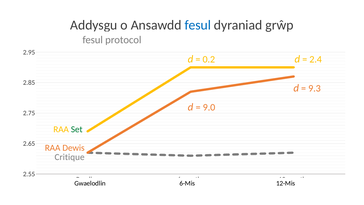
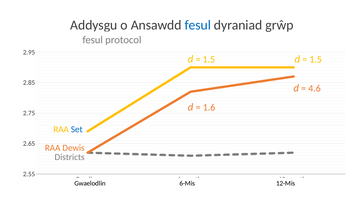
0.2 at (209, 59): 0.2 -> 1.5
2.4 at (316, 59): 2.4 -> 1.5
9.3: 9.3 -> 4.6
9.0: 9.0 -> 1.6
Set colour: green -> blue
Critique: Critique -> Districts
